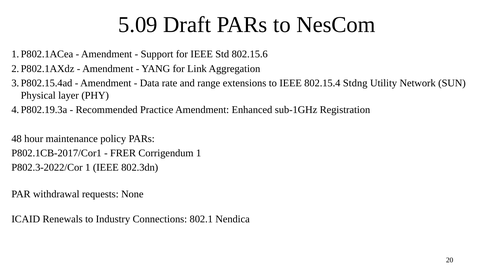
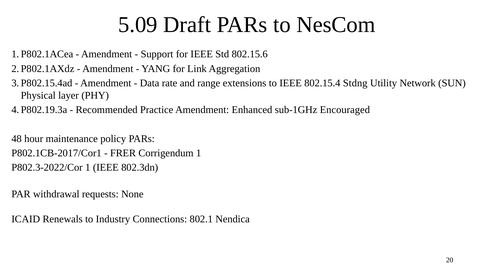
Registration: Registration -> Encouraged
